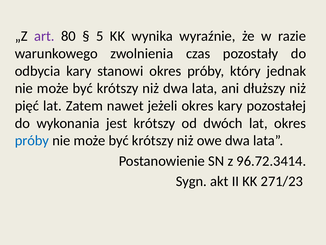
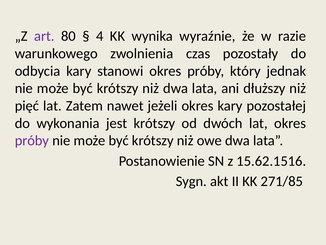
5: 5 -> 4
próby at (32, 140) colour: blue -> purple
96.72.3414: 96.72.3414 -> 15.62.1516
271/23: 271/23 -> 271/85
